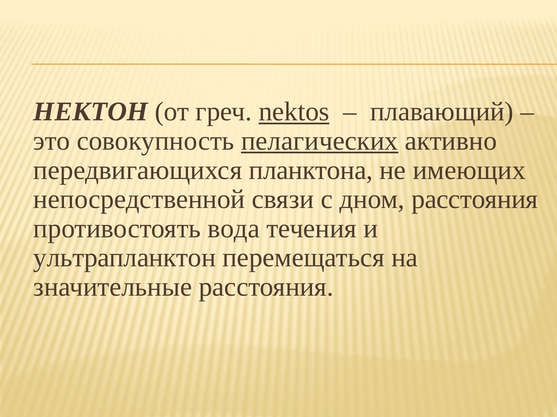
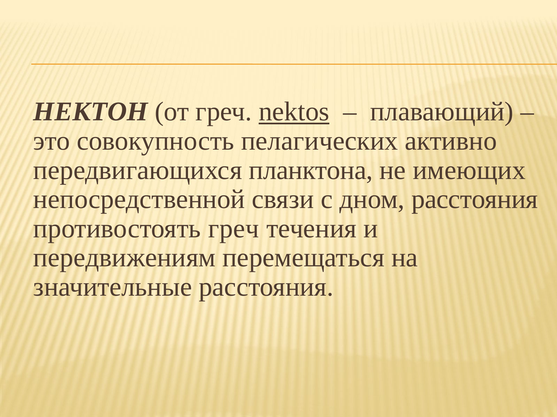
пелагических underline: present -> none
противостоять вода: вода -> греч
ультрапланктон: ультрапланктон -> передвижениям
